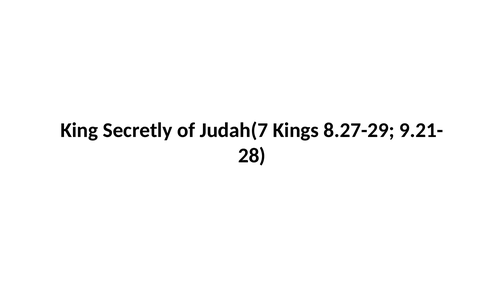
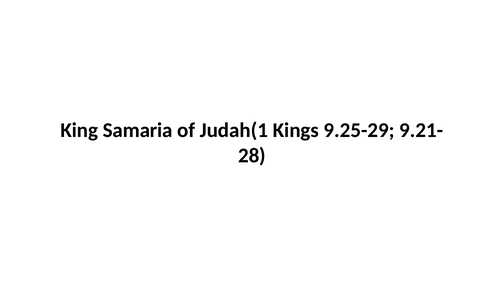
Secretly: Secretly -> Samaria
Judah(7: Judah(7 -> Judah(1
8.27-29: 8.27-29 -> 9.25-29
